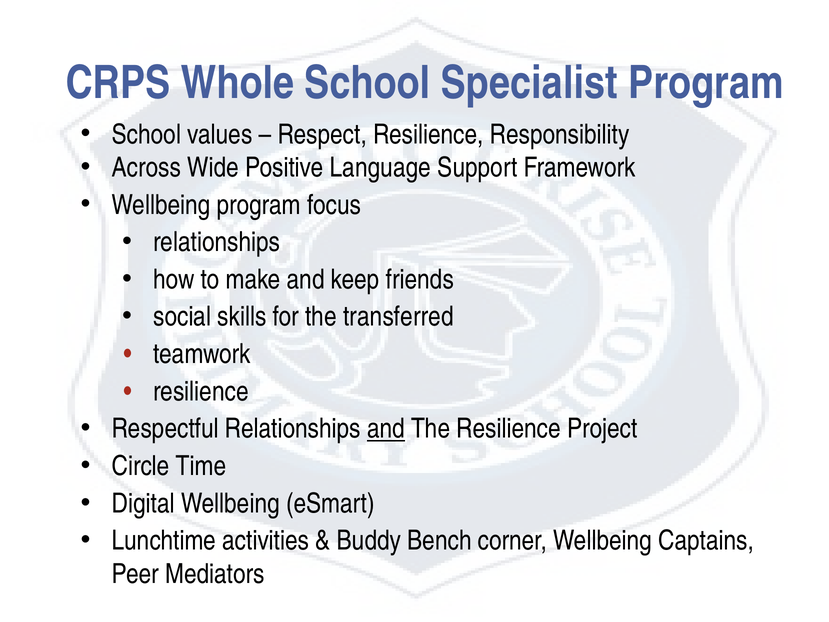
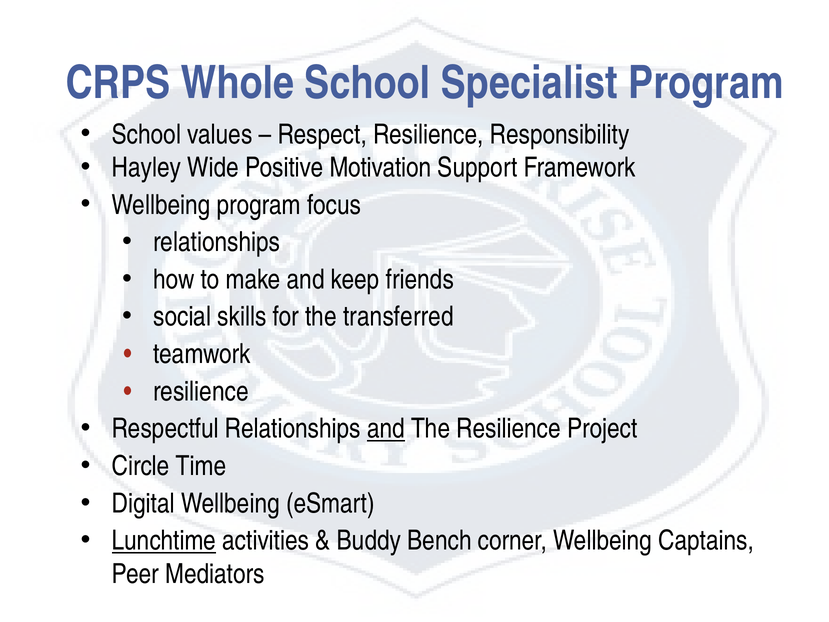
Across: Across -> Hayley
Language: Language -> Motivation
Lunchtime underline: none -> present
